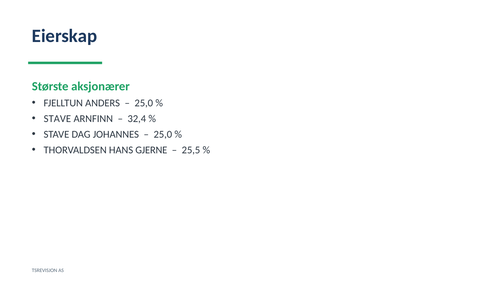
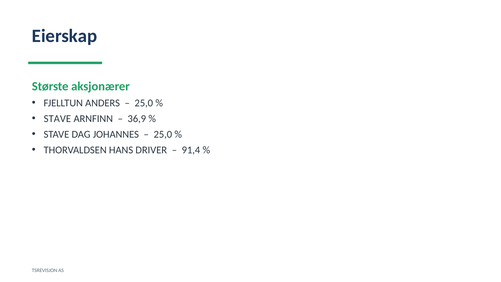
32,4: 32,4 -> 36,9
GJERNE: GJERNE -> DRIVER
25,5: 25,5 -> 91,4
